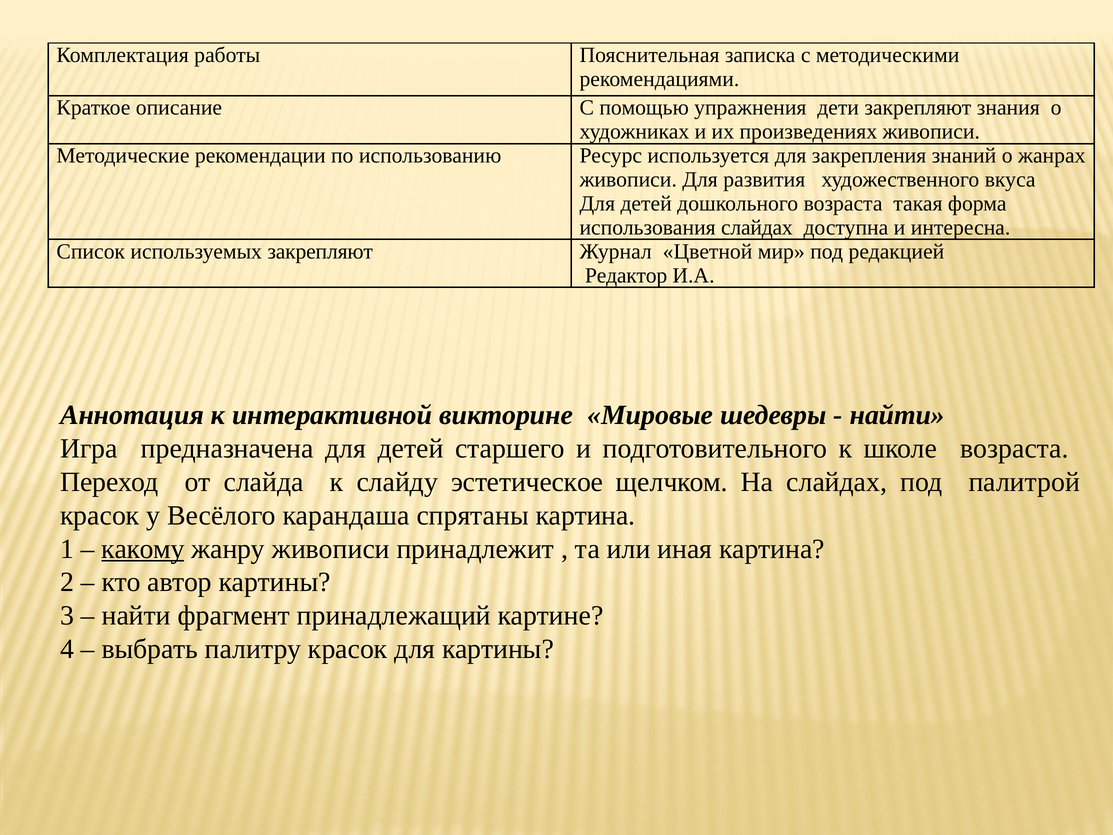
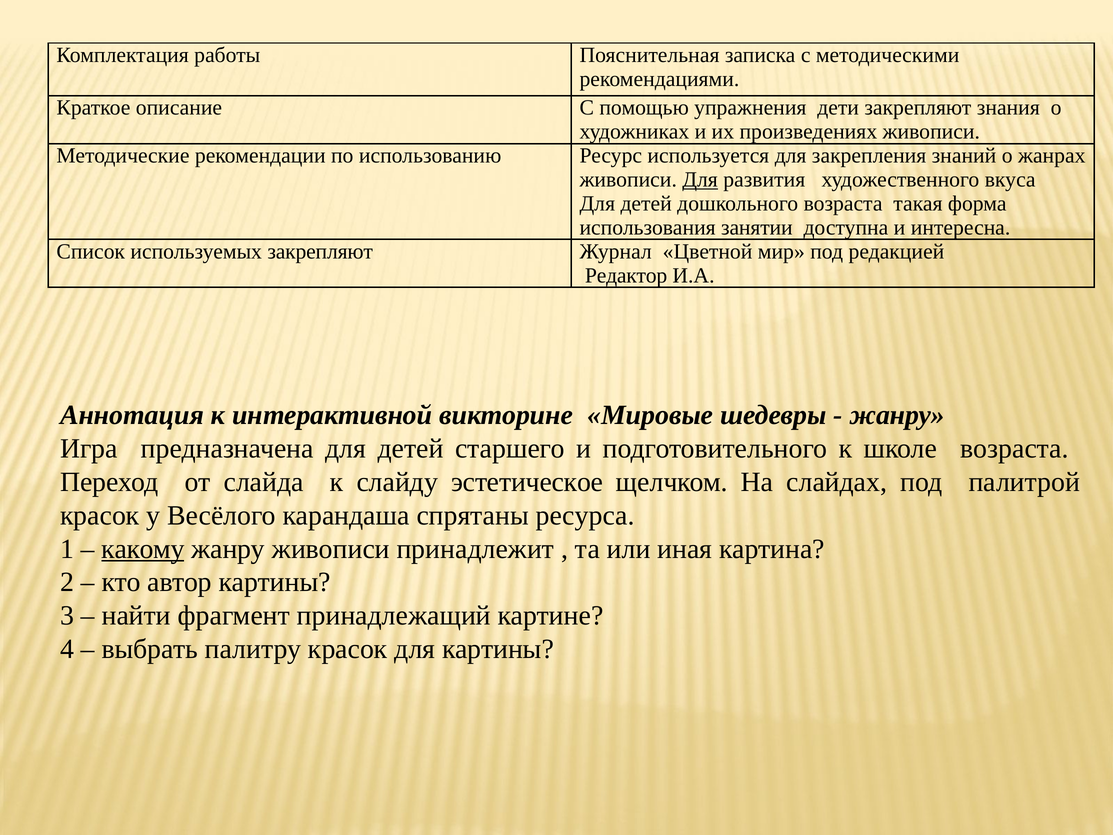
Для at (700, 180) underline: none -> present
использования слайдах: слайдах -> занятии
найти at (897, 415): найти -> жанру
спрятаны картина: картина -> ресурса
